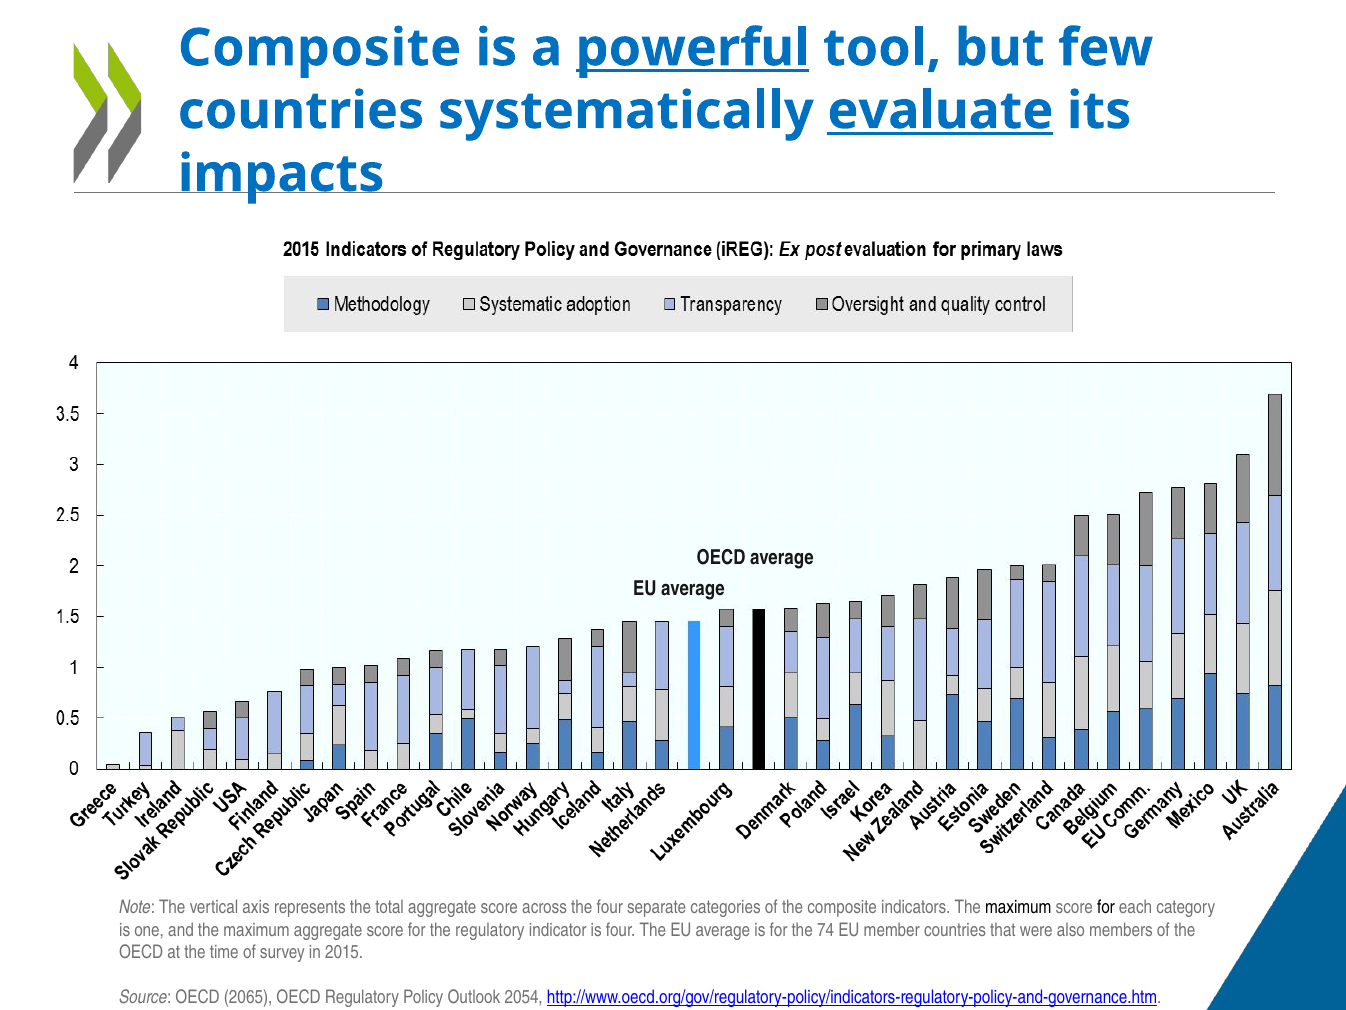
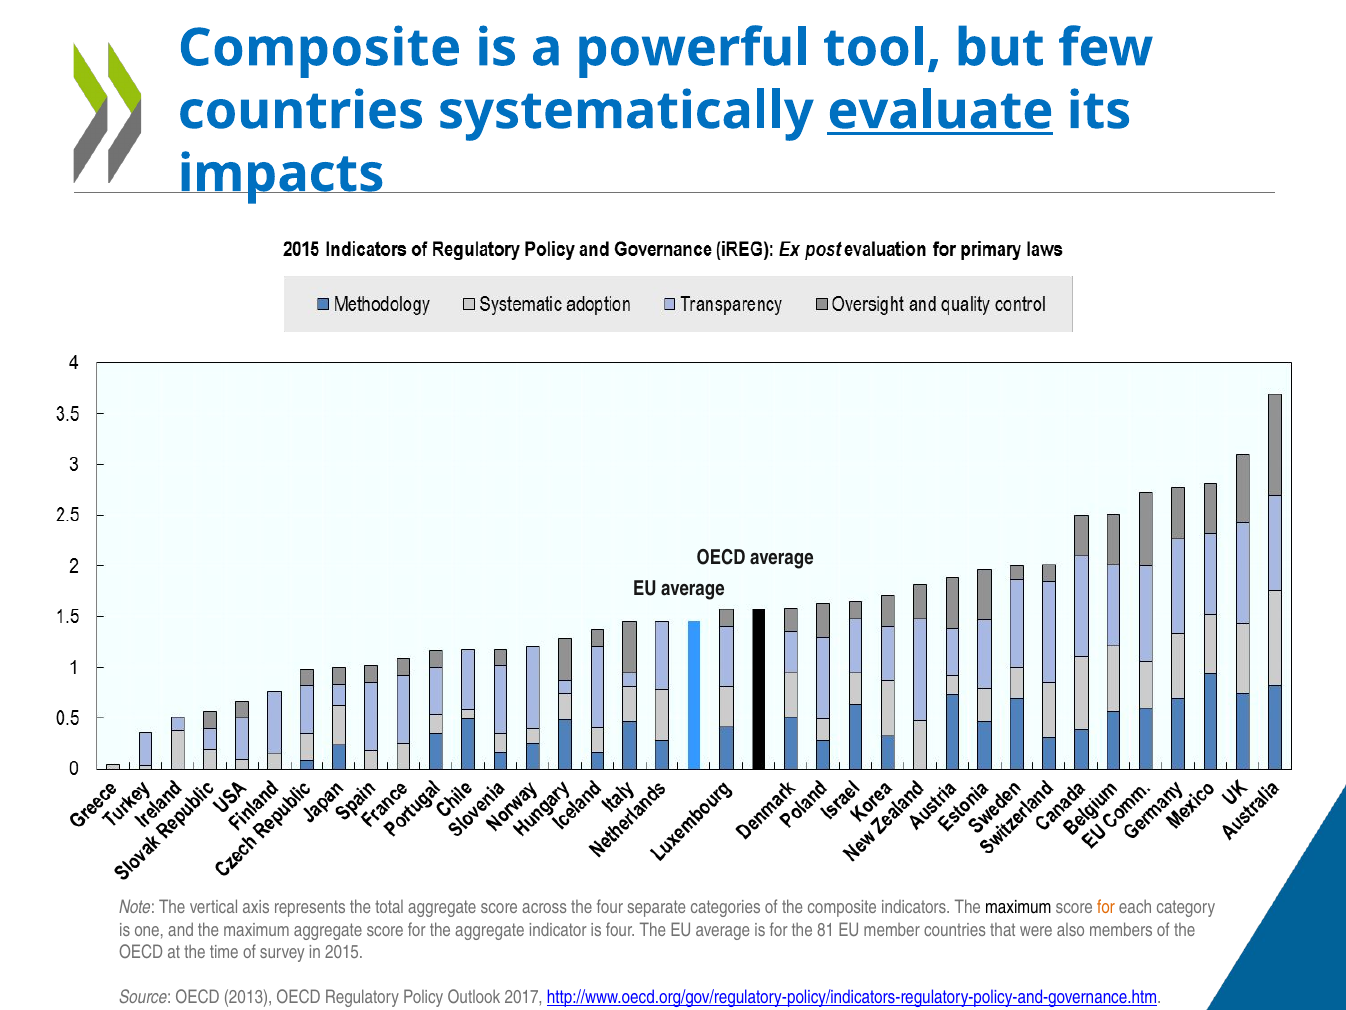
powerful underline: present -> none
for at (1106, 907) colour: black -> orange
the regulatory: regulatory -> aggregate
74: 74 -> 81
2065: 2065 -> 2013
2054: 2054 -> 2017
